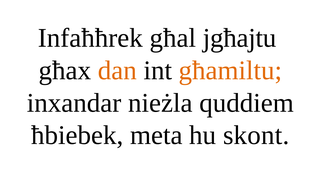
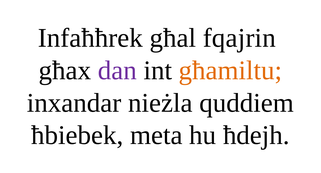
jgħajtu: jgħajtu -> fqajrin
dan colour: orange -> purple
skont: skont -> ħdejh
